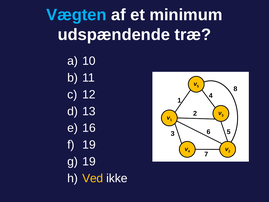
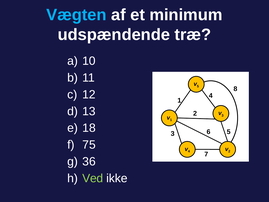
16: 16 -> 18
19 at (89, 145): 19 -> 75
19 at (89, 161): 19 -> 36
Ved colour: yellow -> light green
